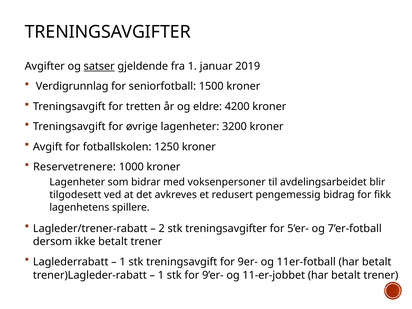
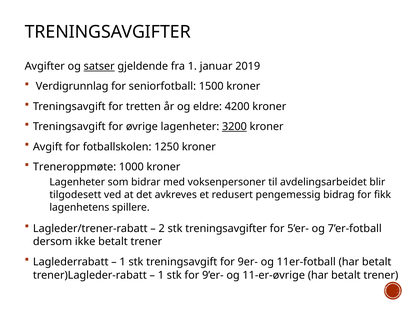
3200 underline: none -> present
Reservetrenere: Reservetrenere -> Treneroppmøte
11-er-jobbet: 11-er-jobbet -> 11-er-øvrige
